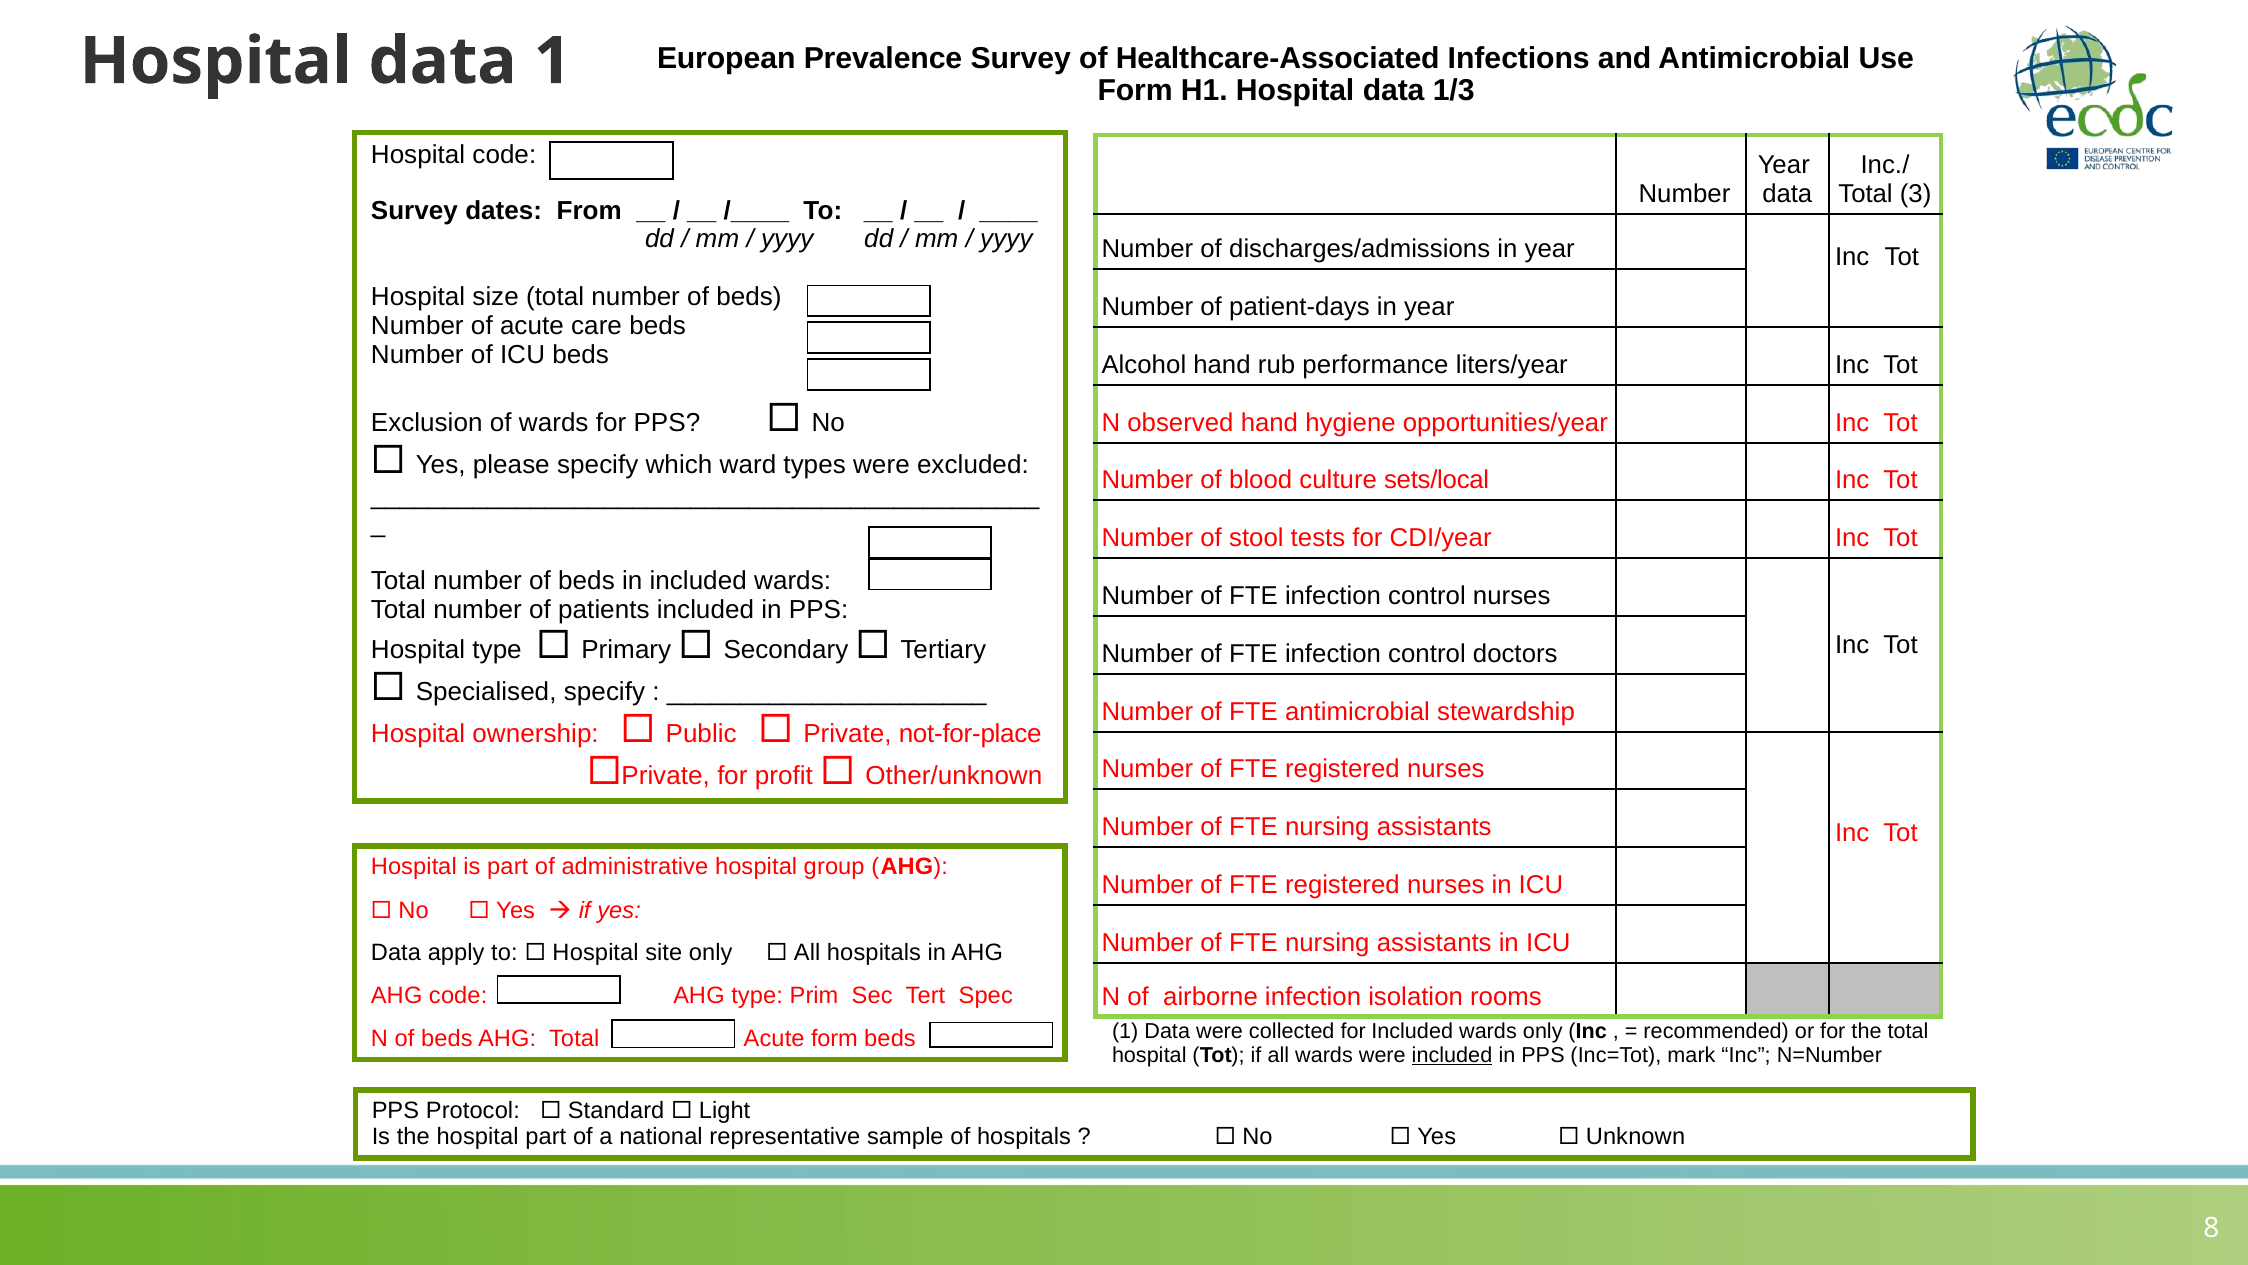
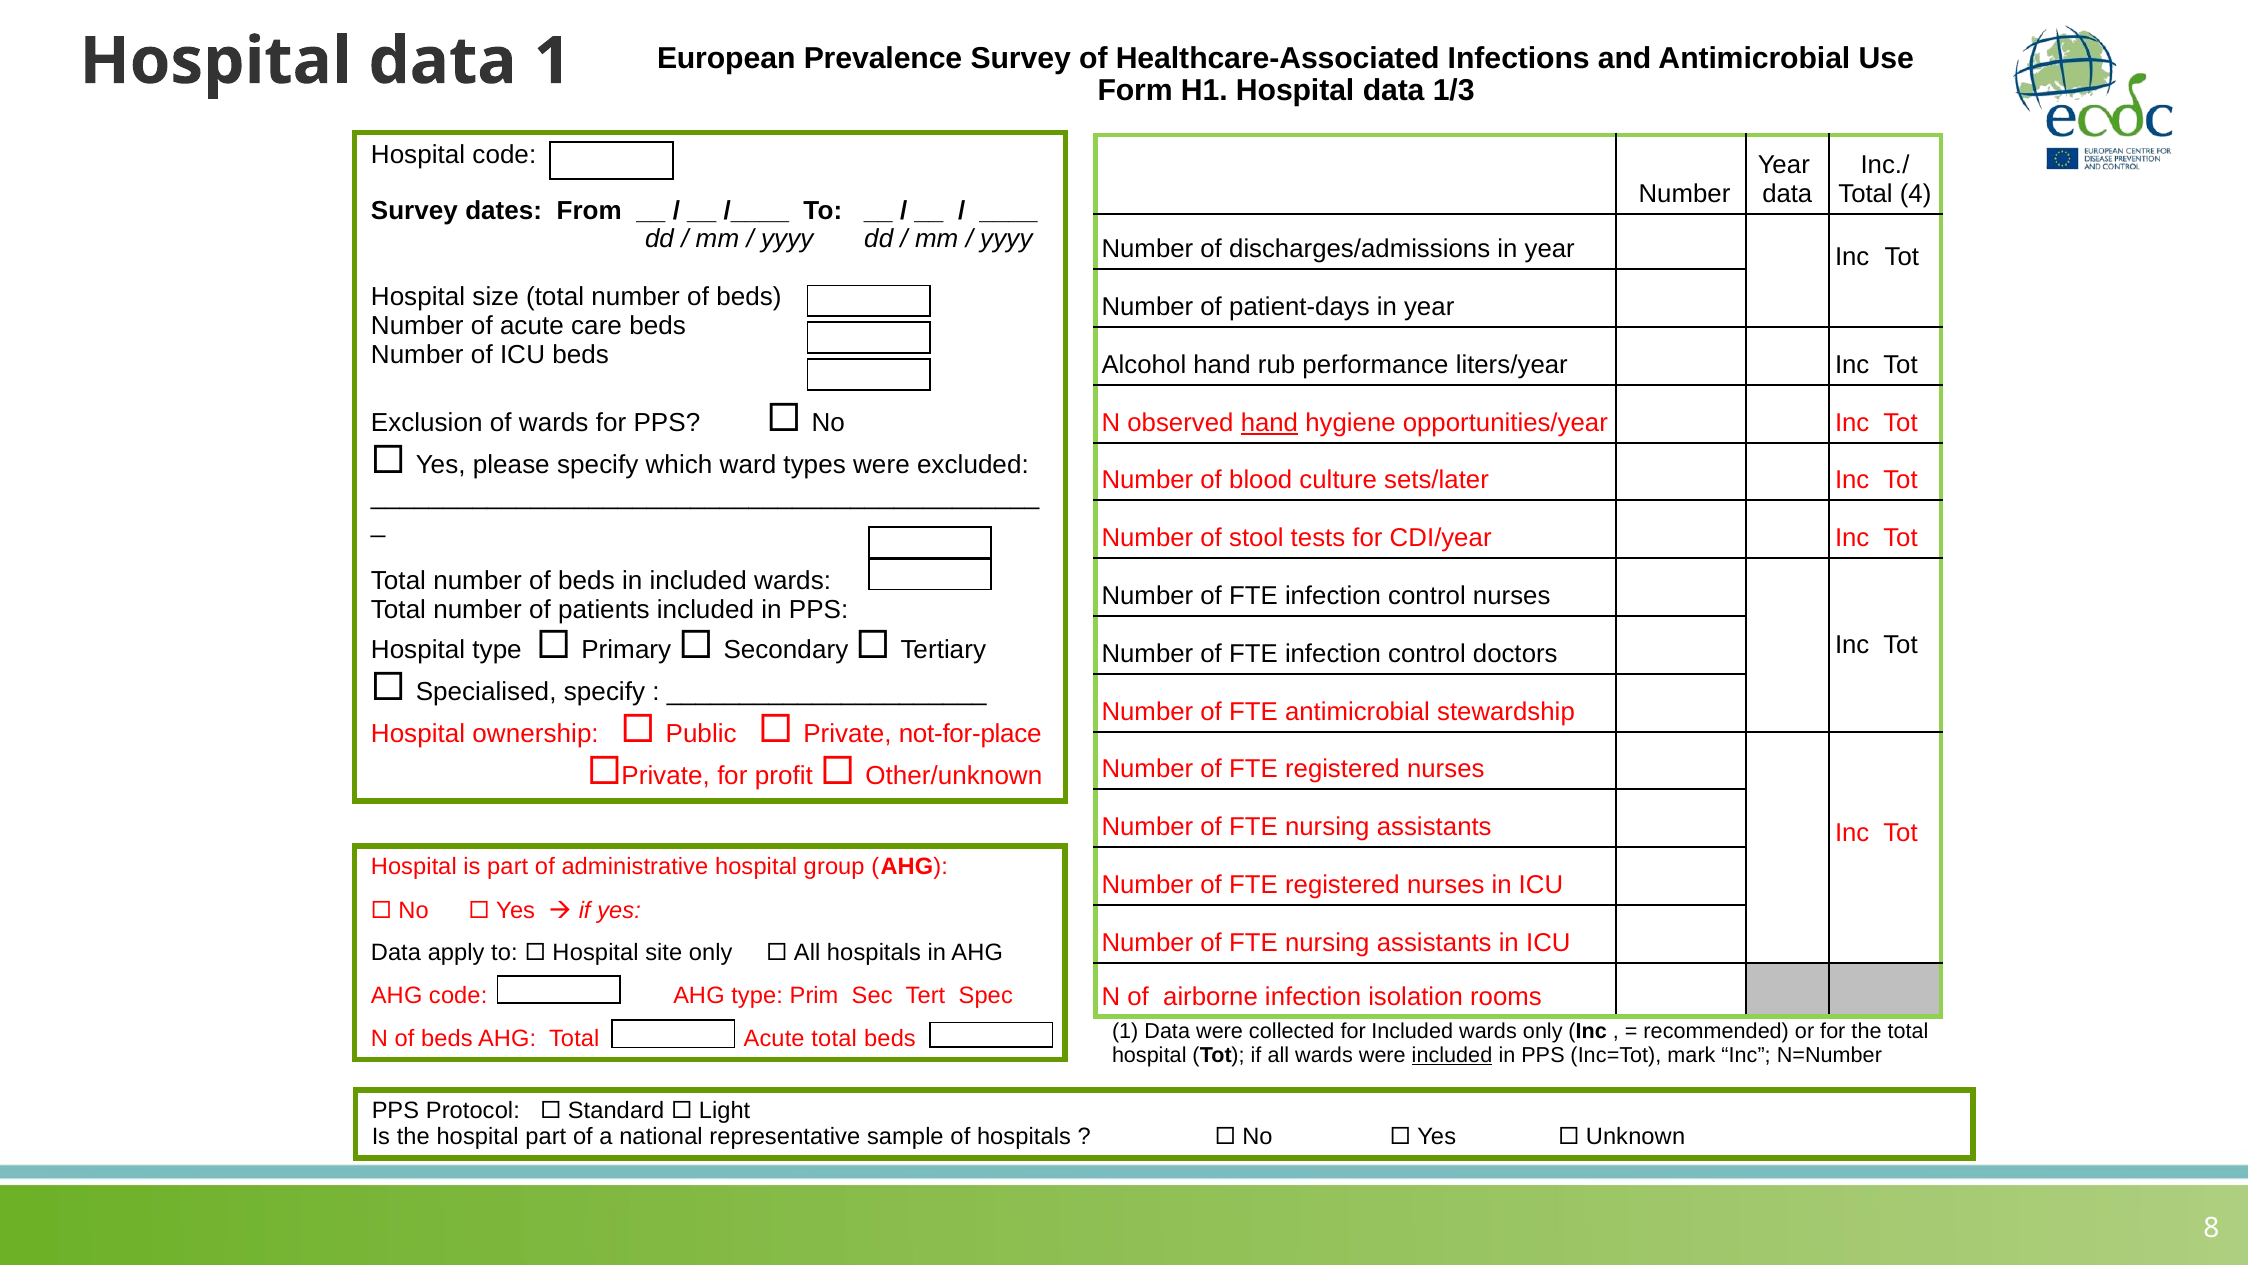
3: 3 -> 4
hand at (1269, 422) underline: none -> present
sets/local: sets/local -> sets/later
Acute form: form -> total
